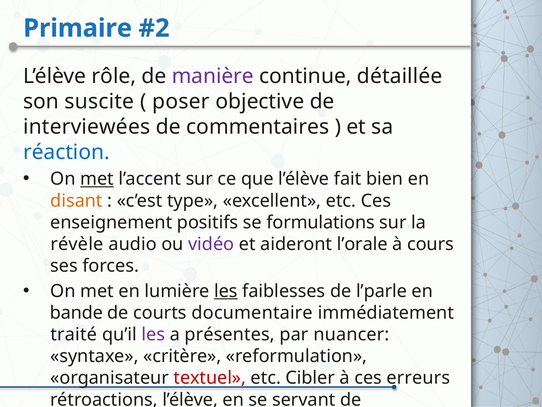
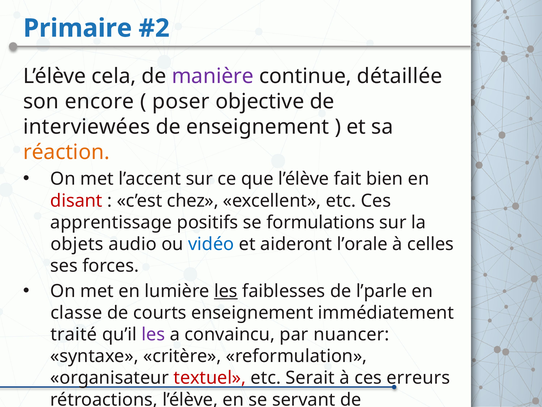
rôle: rôle -> cela
suscite: suscite -> encore
de commentaires: commentaires -> enseignement
réaction colour: blue -> orange
met at (97, 179) underline: present -> none
disant colour: orange -> red
type: type -> chez
enseignement: enseignement -> apprentissage
révèle: révèle -> objets
vidéo colour: purple -> blue
cours: cours -> celles
bande: bande -> classe
courts documentaire: documentaire -> enseignement
présentes: présentes -> convaincu
etc Cibler: Cibler -> Serait
